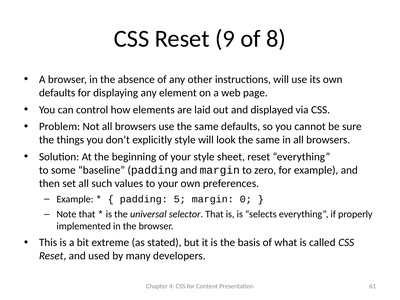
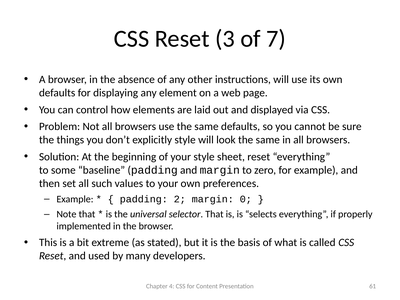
9: 9 -> 3
8: 8 -> 7
5: 5 -> 2
